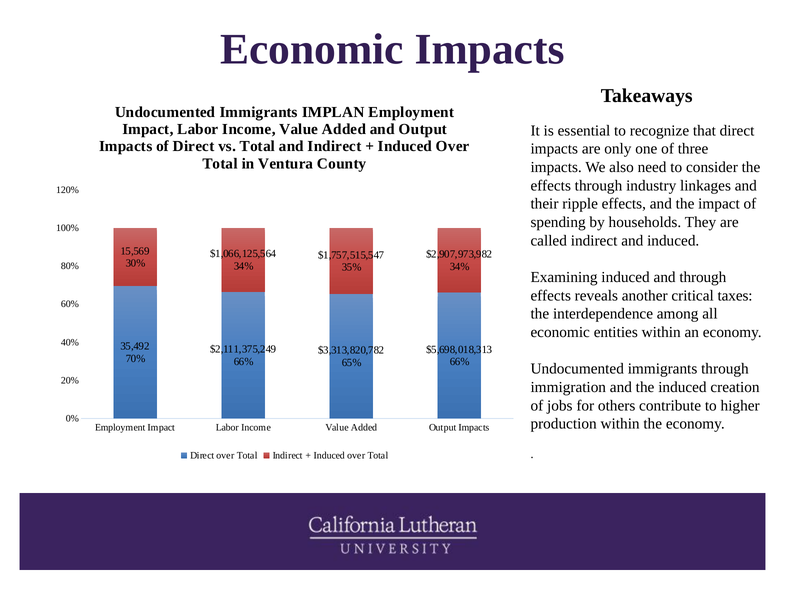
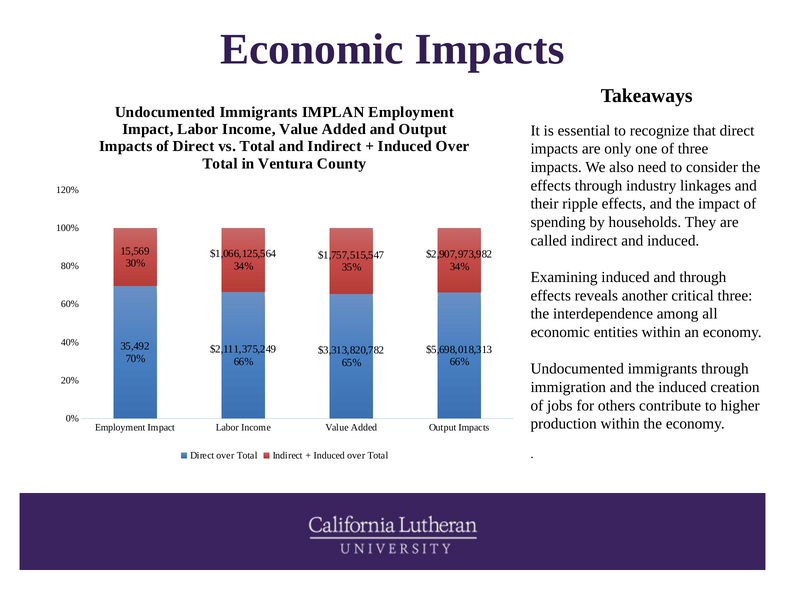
critical taxes: taxes -> three
